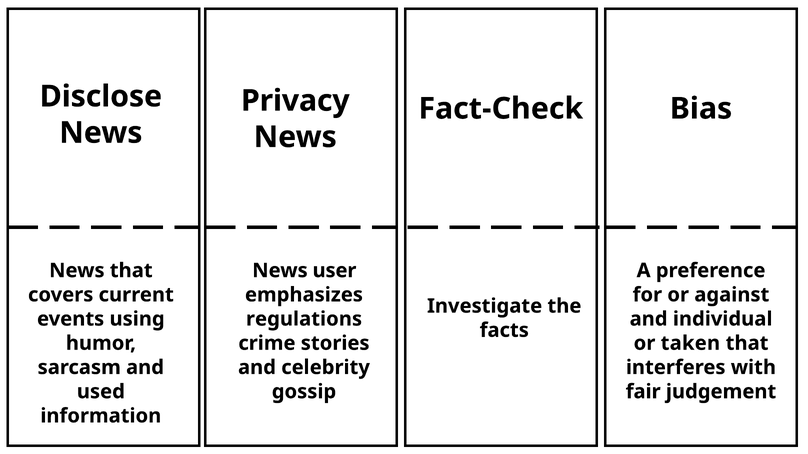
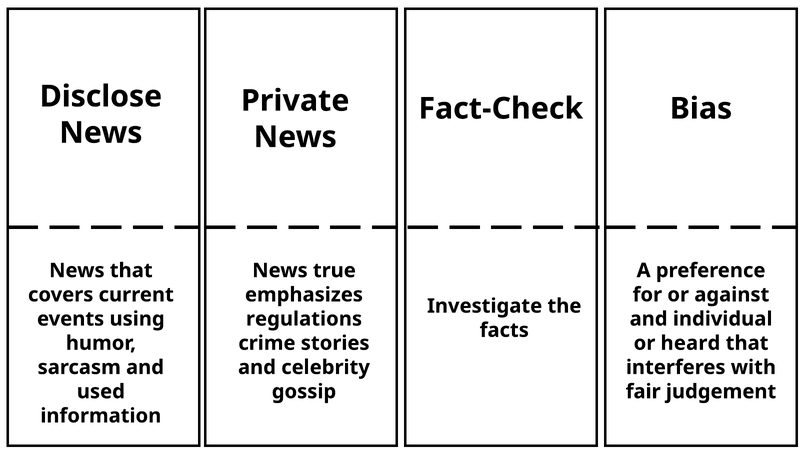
Privacy: Privacy -> Private
user: user -> true
taken: taken -> heard
